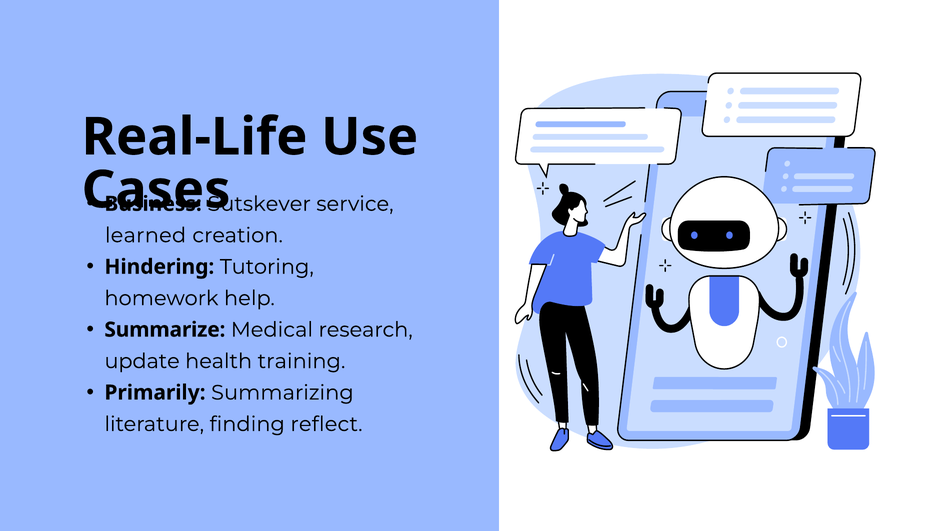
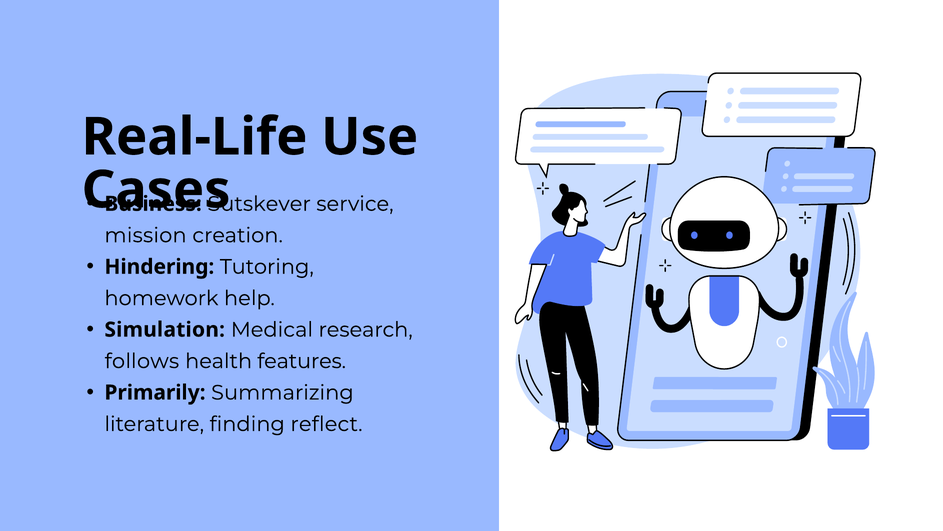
learned: learned -> mission
Summarize: Summarize -> Simulation
update: update -> follows
training: training -> features
